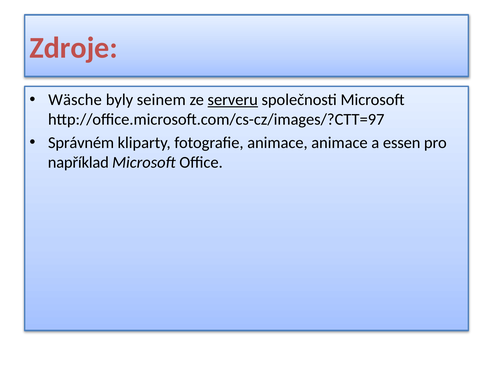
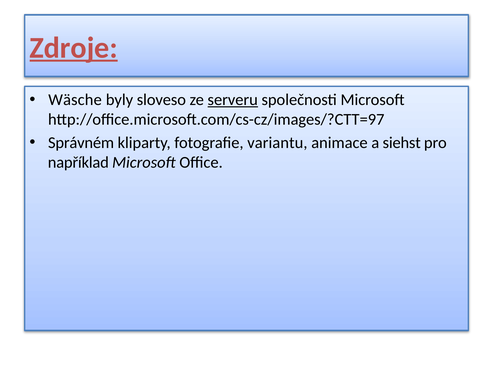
Zdroje underline: none -> present
seinem: seinem -> sloveso
fotografie animace: animace -> variantu
essen: essen -> siehst
